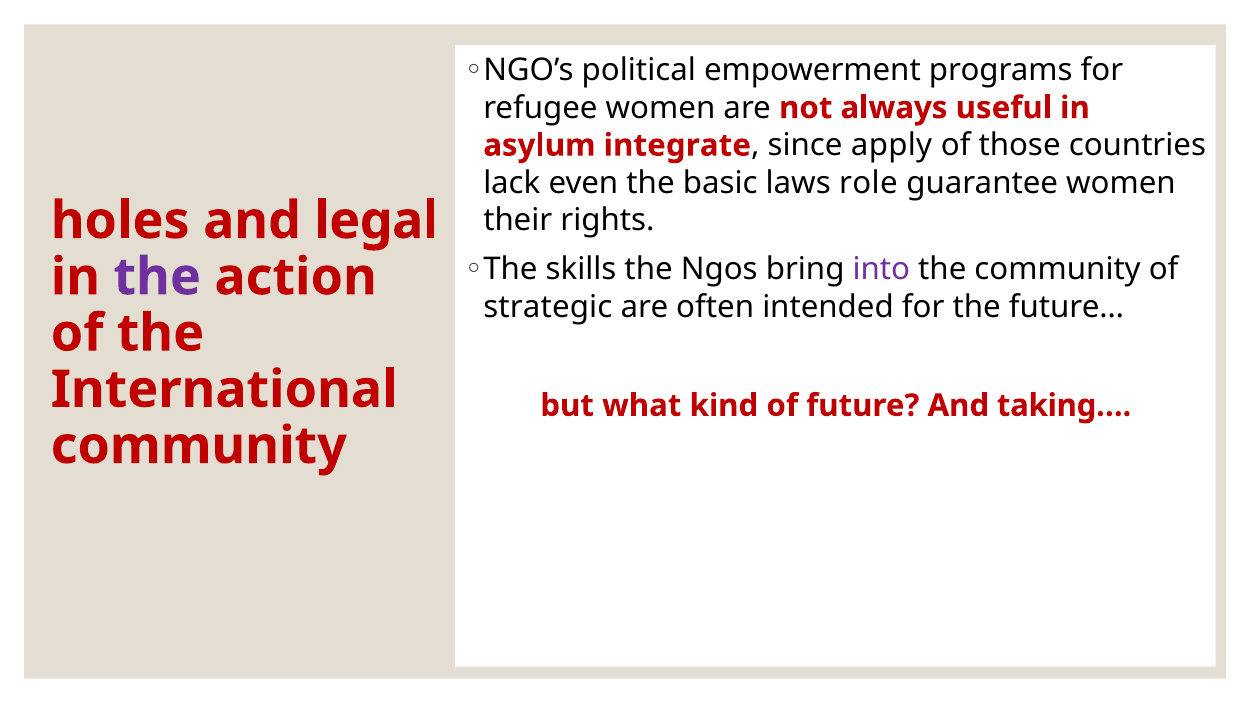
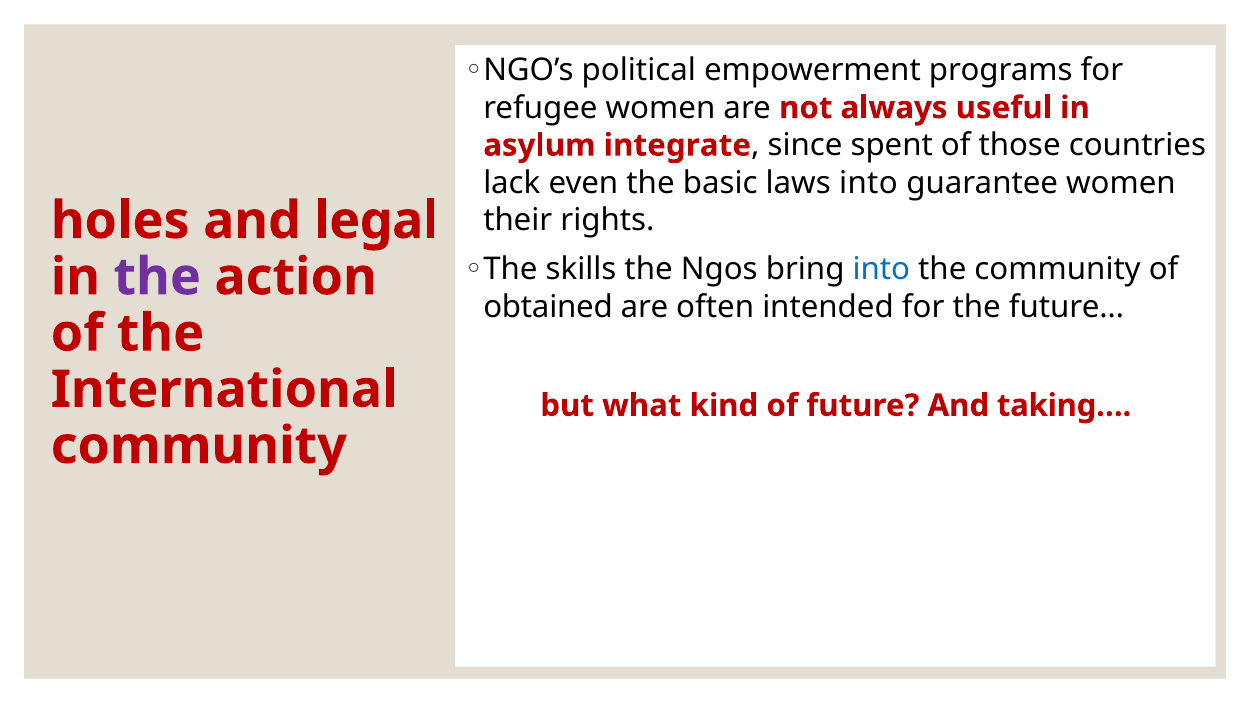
apply: apply -> spent
laws role: role -> into
into at (881, 270) colour: purple -> blue
strategic: strategic -> obtained
